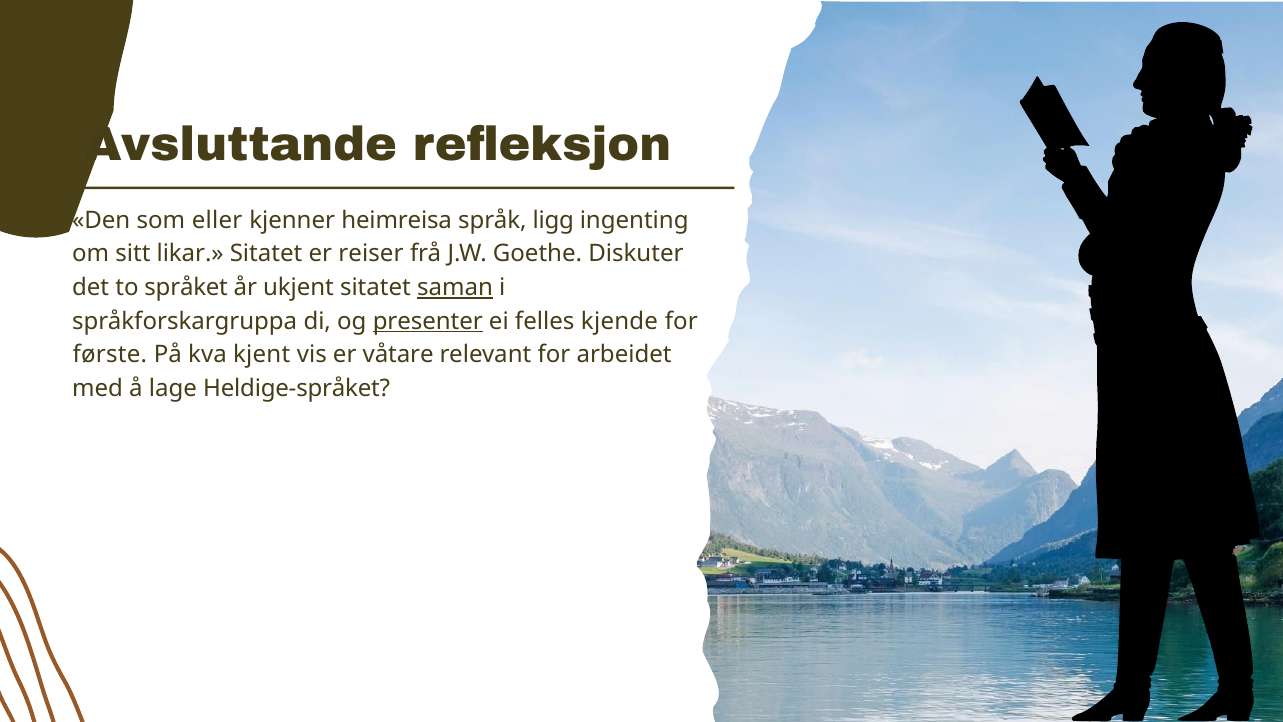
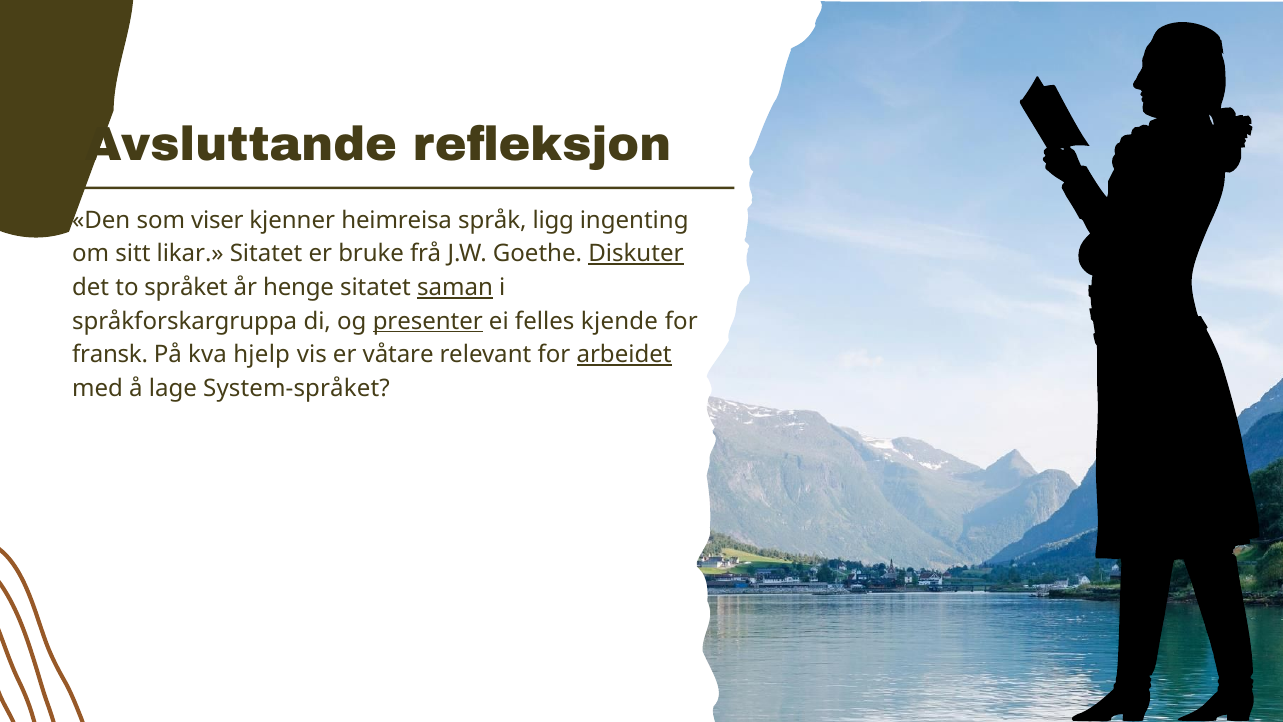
eller: eller -> viser
reiser: reiser -> bruke
Diskuter underline: none -> present
ukjent: ukjent -> henge
første: første -> fransk
kjent: kjent -> hjelp
arbeidet underline: none -> present
Heldige-språket: Heldige-språket -> System-språket
